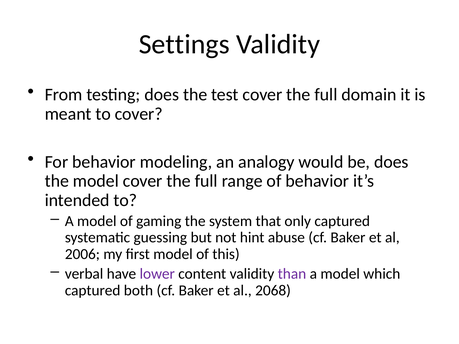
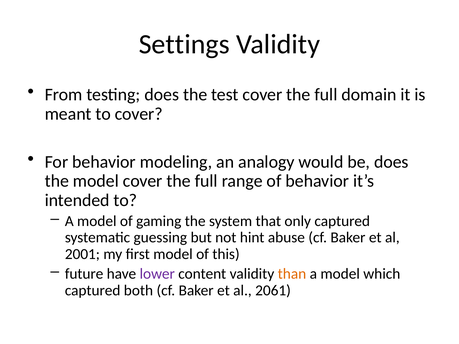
2006: 2006 -> 2001
verbal: verbal -> future
than colour: purple -> orange
2068: 2068 -> 2061
